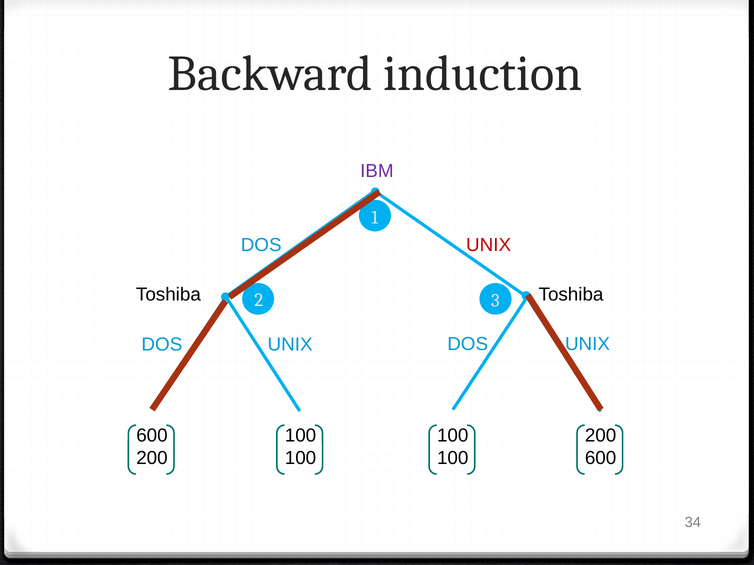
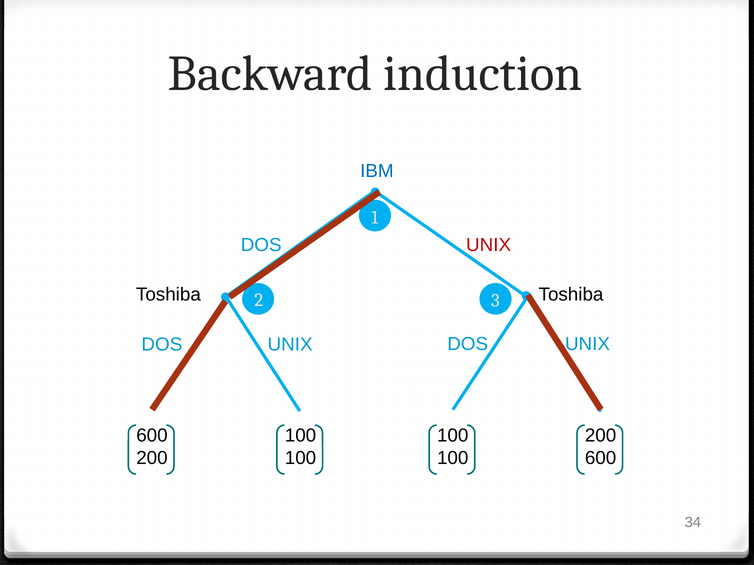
IBM colour: purple -> blue
